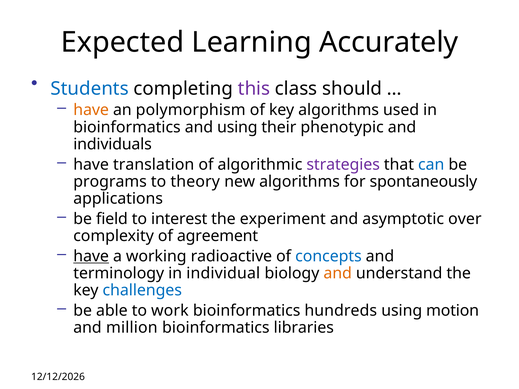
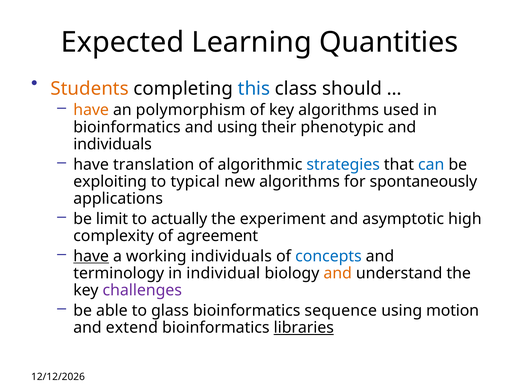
Accurately: Accurately -> Quantities
Students colour: blue -> orange
this colour: purple -> blue
strategies colour: purple -> blue
programs: programs -> exploiting
theory: theory -> typical
field: field -> limit
interest: interest -> actually
over: over -> high
working radioactive: radioactive -> individuals
challenges colour: blue -> purple
work: work -> glass
hundreds: hundreds -> sequence
million: million -> extend
libraries underline: none -> present
